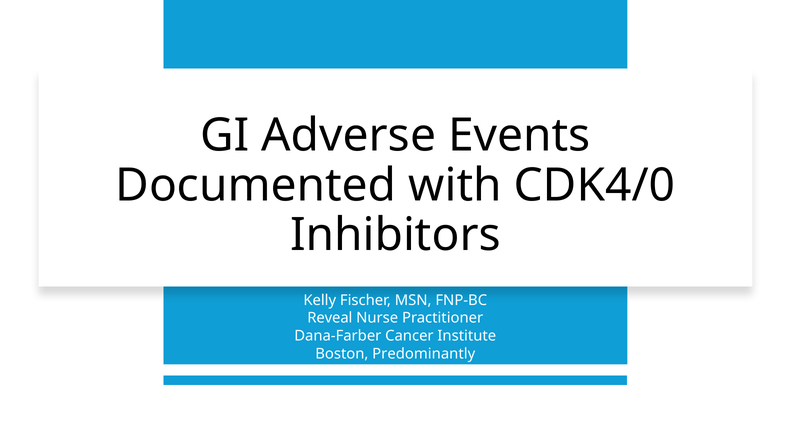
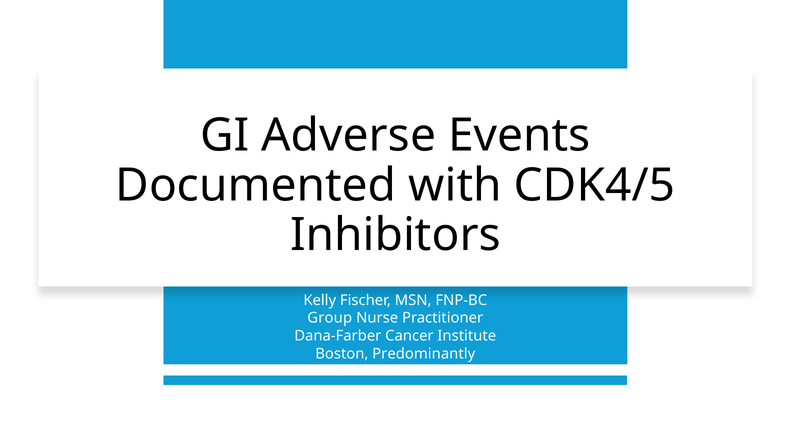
CDK4/0: CDK4/0 -> CDK4/5
Reveal: Reveal -> Group
